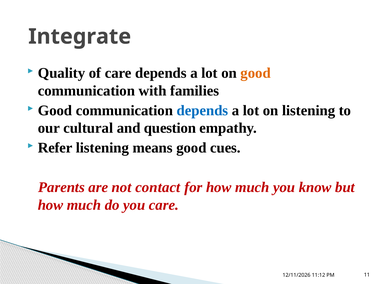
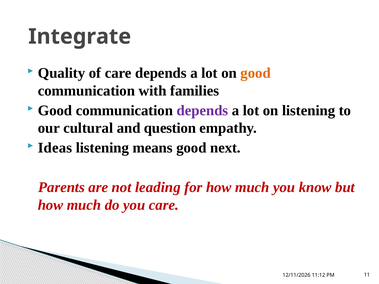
depends at (202, 111) colour: blue -> purple
Refer: Refer -> Ideas
cues: cues -> next
contact: contact -> leading
